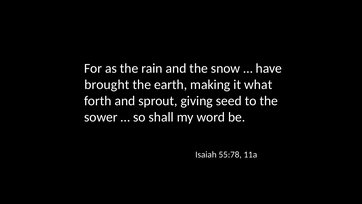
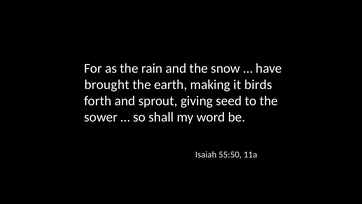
what: what -> birds
55:78: 55:78 -> 55:50
